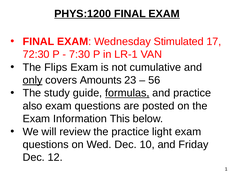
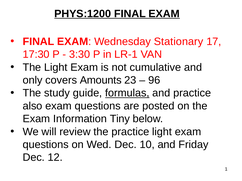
Stimulated: Stimulated -> Stationary
72:30: 72:30 -> 17:30
7:30: 7:30 -> 3:30
The Flips: Flips -> Light
only underline: present -> none
56: 56 -> 96
This: This -> Tiny
